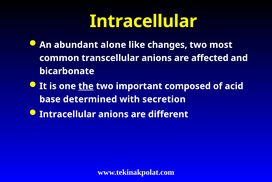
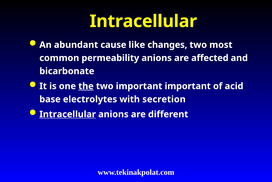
alone: alone -> cause
transcellular: transcellular -> permeability
important composed: composed -> important
determined: determined -> electrolytes
Intracellular at (68, 114) underline: none -> present
